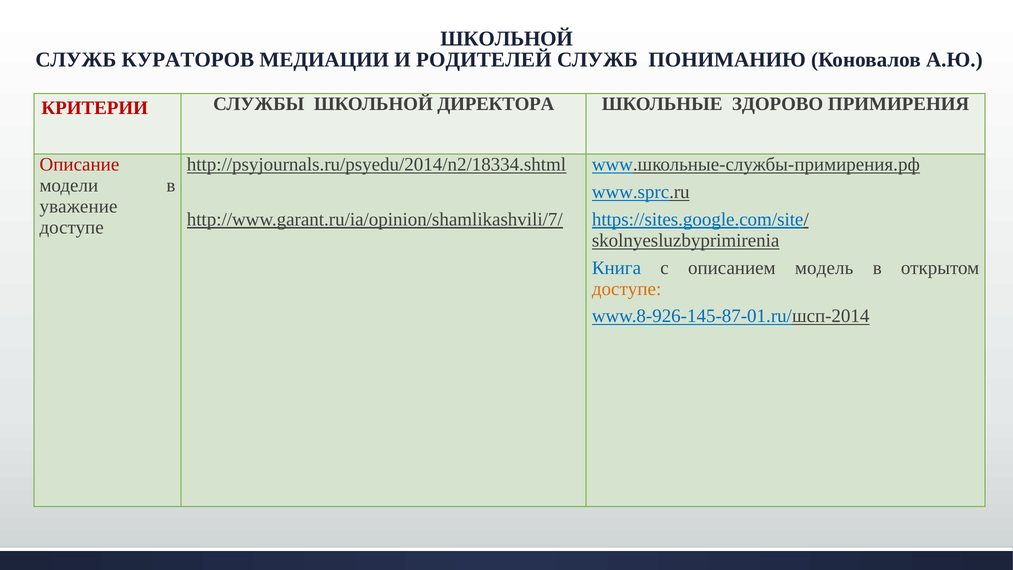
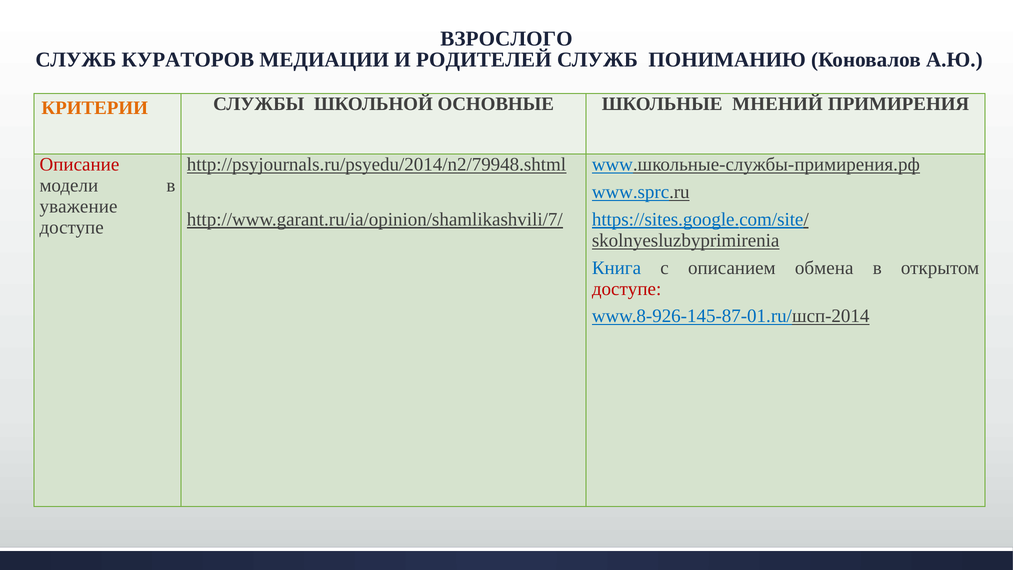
ШКОЛЬНОЙ at (507, 39): ШКОЛЬНОЙ -> ВЗРОСЛОГО
КРИТЕРИИ colour: red -> orange
ДИРЕКТОРА: ДИРЕКТОРА -> ОСНОВНЫЕ
ЗДОРОВО: ЗДОРОВО -> МНЕНИЙ
http://psyjournals.ru/psyedu/2014/n2/18334.shtml: http://psyjournals.ru/psyedu/2014/n2/18334.shtml -> http://psyjournals.ru/psyedu/2014/n2/79948.shtml
модель: модель -> обмена
доступе at (627, 289) colour: orange -> red
